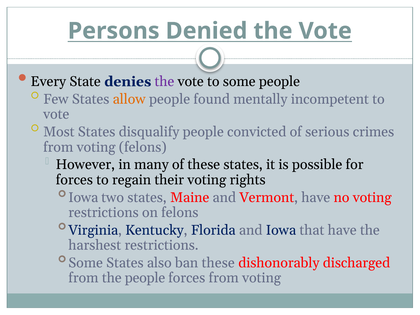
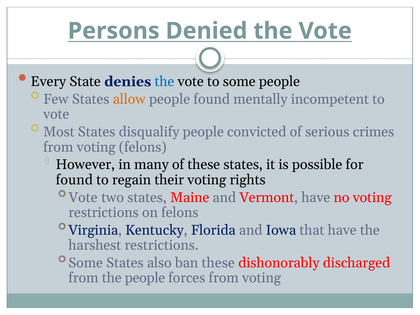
the at (164, 82) colour: purple -> blue
forces at (74, 180): forces -> found
Iowa at (83, 197): Iowa -> Vote
